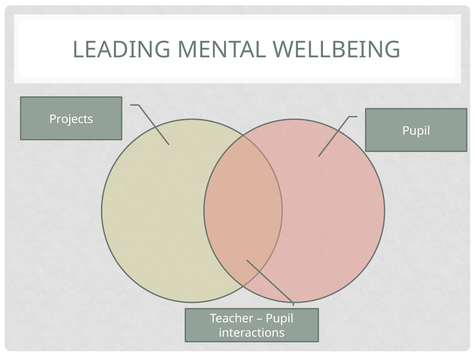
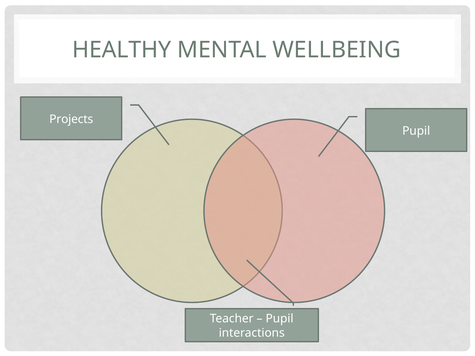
LEADING: LEADING -> HEALTHY
